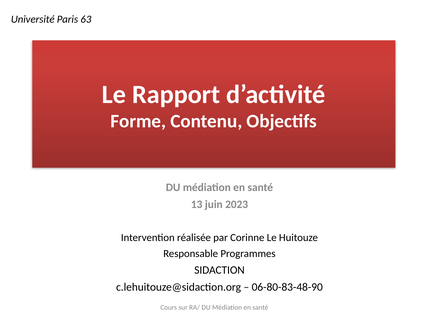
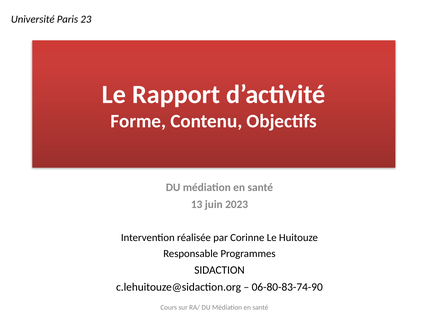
63: 63 -> 23
06-80-83-48-90: 06-80-83-48-90 -> 06-80-83-74-90
